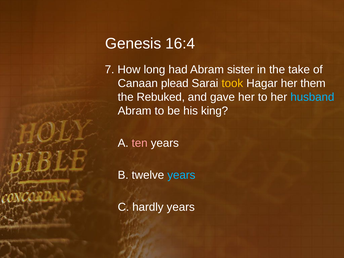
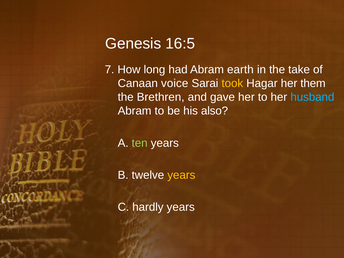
16:4: 16:4 -> 16:5
sister: sister -> earth
plead: plead -> voice
Rebuked: Rebuked -> Brethren
king: king -> also
ten colour: pink -> light green
years at (181, 175) colour: light blue -> yellow
